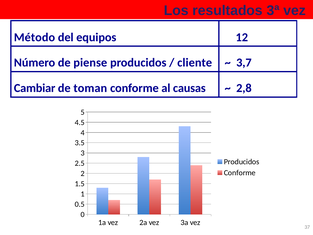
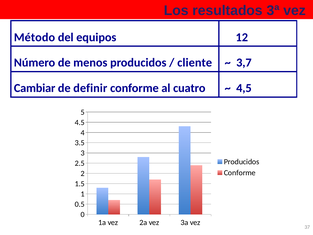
piense: piense -> menos
toman: toman -> definir
causas: causas -> cuatro
2,8: 2,8 -> 4,5
